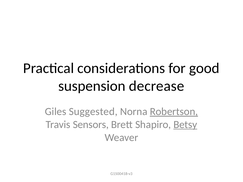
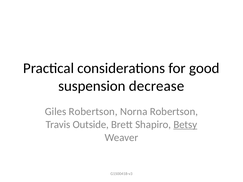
Giles Suggested: Suggested -> Robertson
Robertson at (174, 112) underline: present -> none
Sensors: Sensors -> Outside
